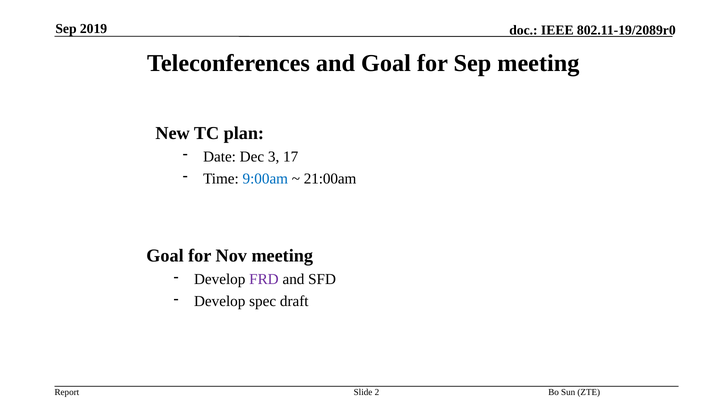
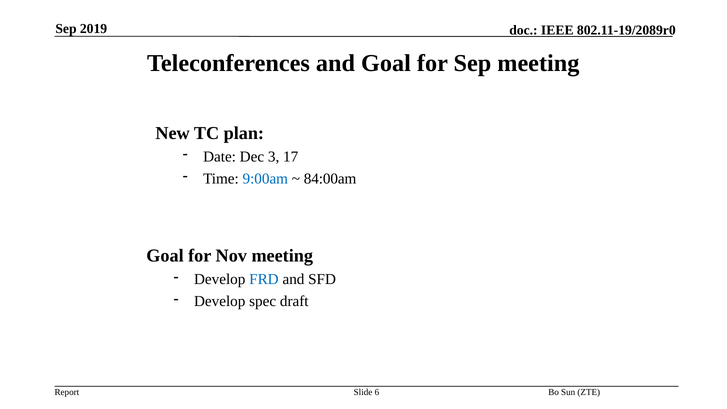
21:00am: 21:00am -> 84:00am
FRD colour: purple -> blue
2: 2 -> 6
